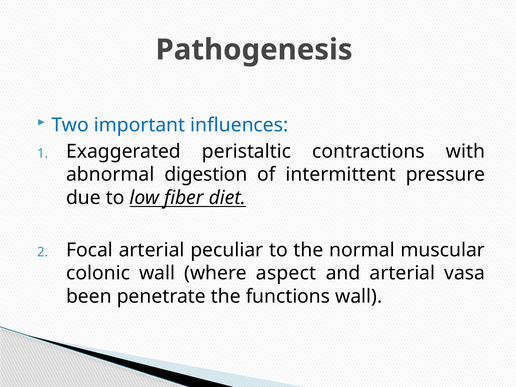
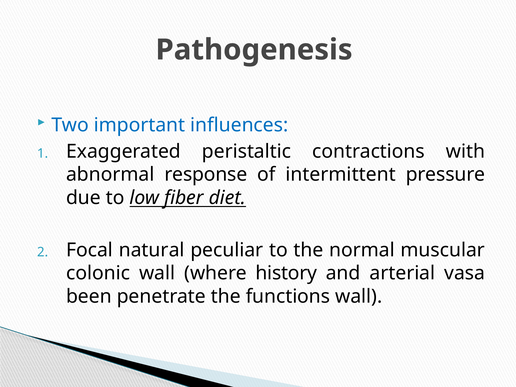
digestion: digestion -> response
Focal arterial: arterial -> natural
aspect: aspect -> history
